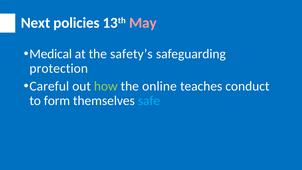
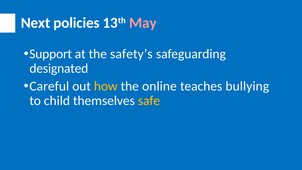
Medical: Medical -> Support
protection: protection -> designated
how colour: light green -> yellow
conduct: conduct -> bullying
form: form -> child
safe colour: light blue -> yellow
